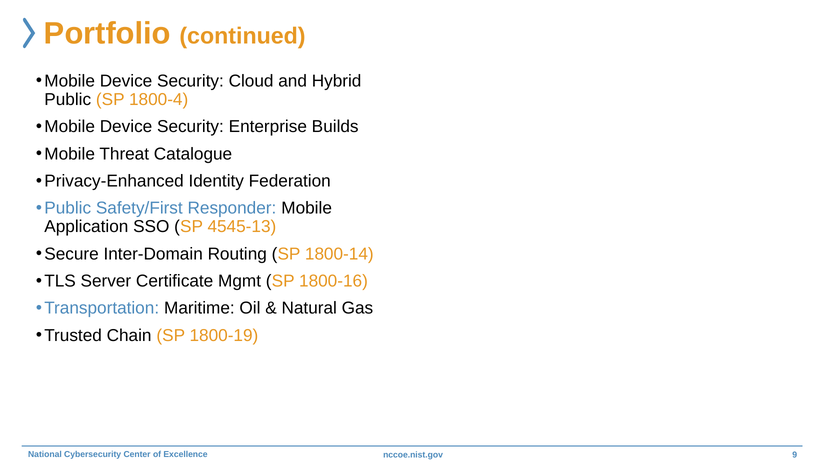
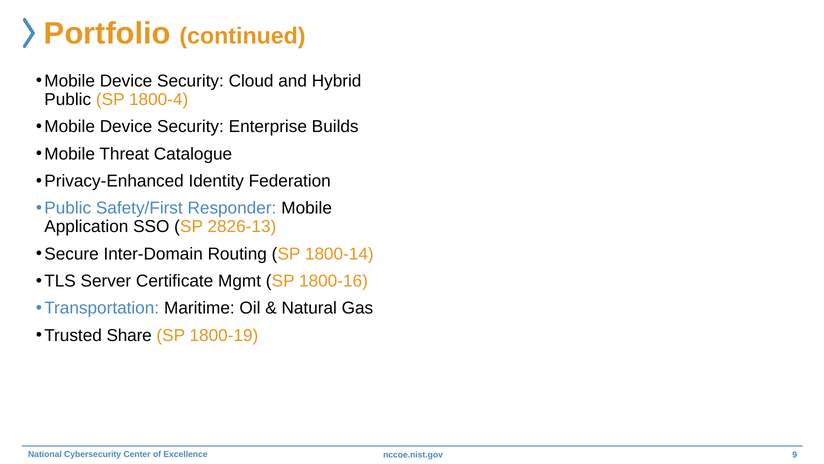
4545-13: 4545-13 -> 2826-13
Chain: Chain -> Share
